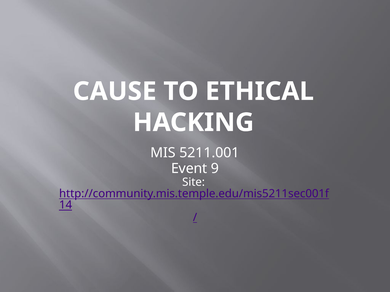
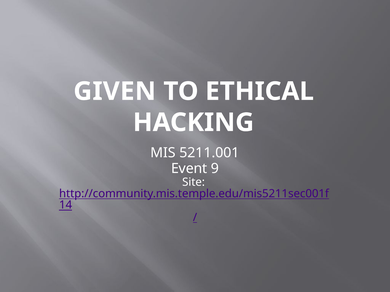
CAUSE: CAUSE -> GIVEN
